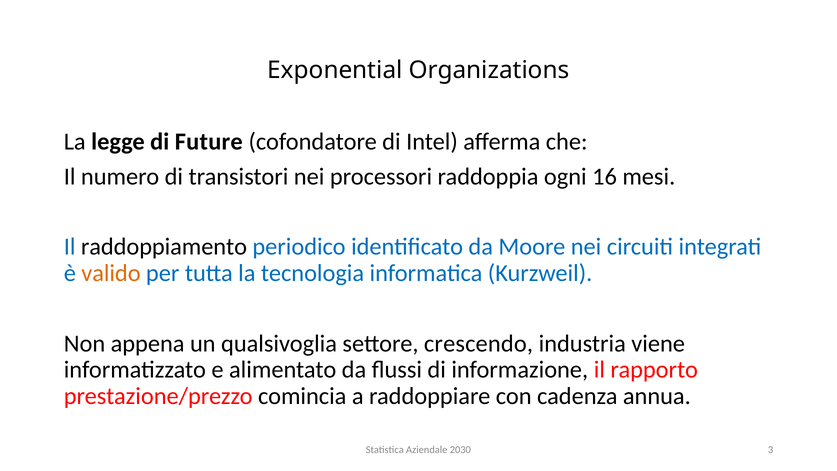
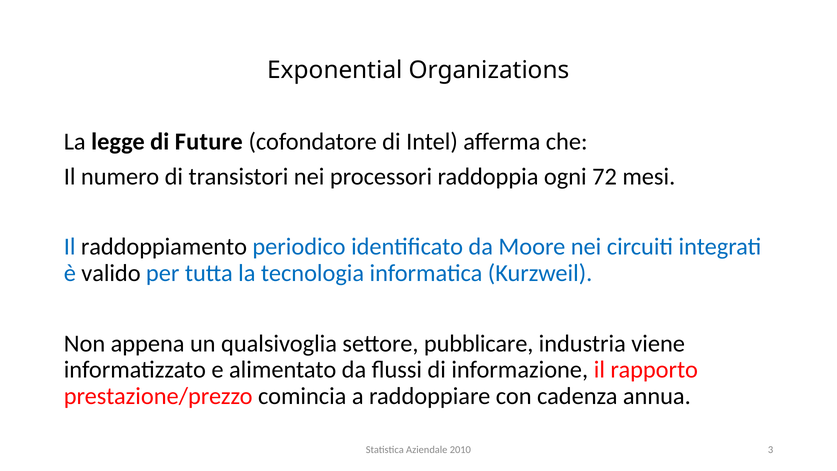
16: 16 -> 72
valido colour: orange -> black
crescendo: crescendo -> pubblicare
2030: 2030 -> 2010
